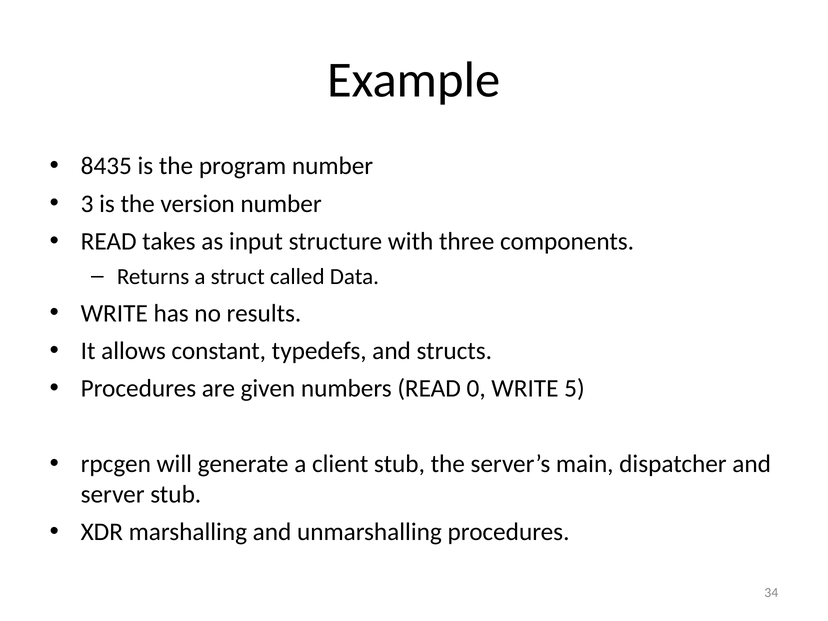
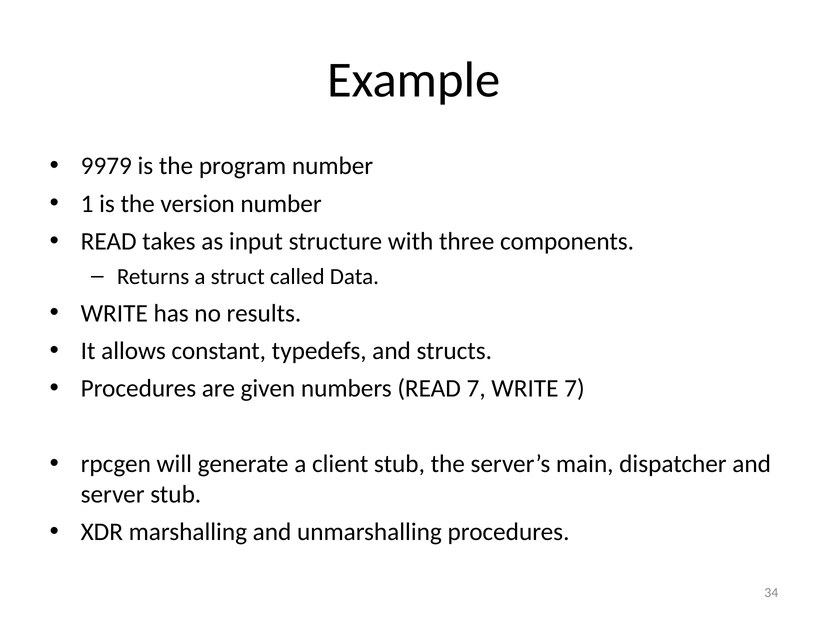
8435: 8435 -> 9979
3: 3 -> 1
READ 0: 0 -> 7
WRITE 5: 5 -> 7
